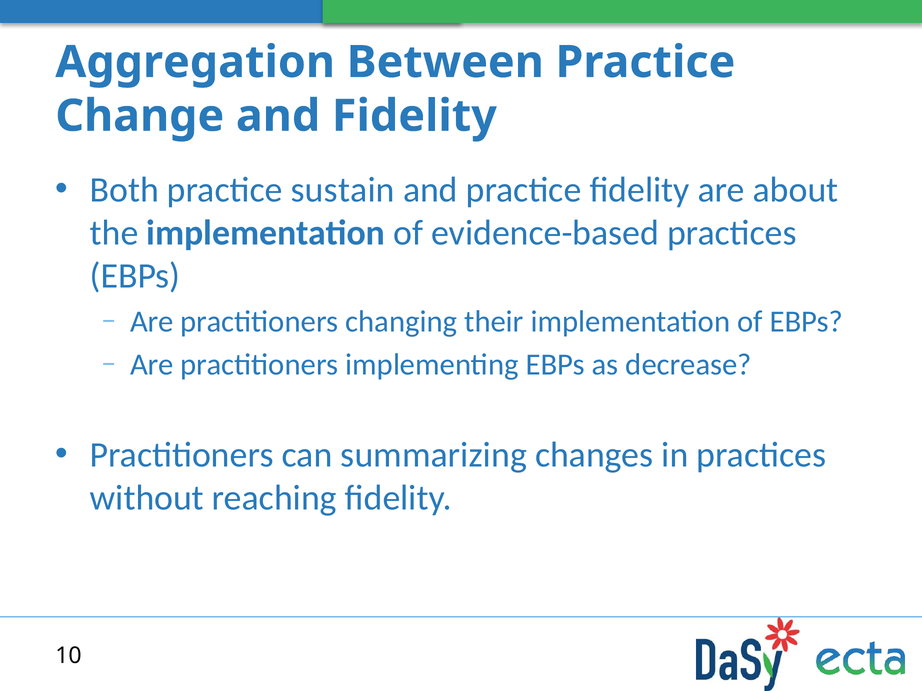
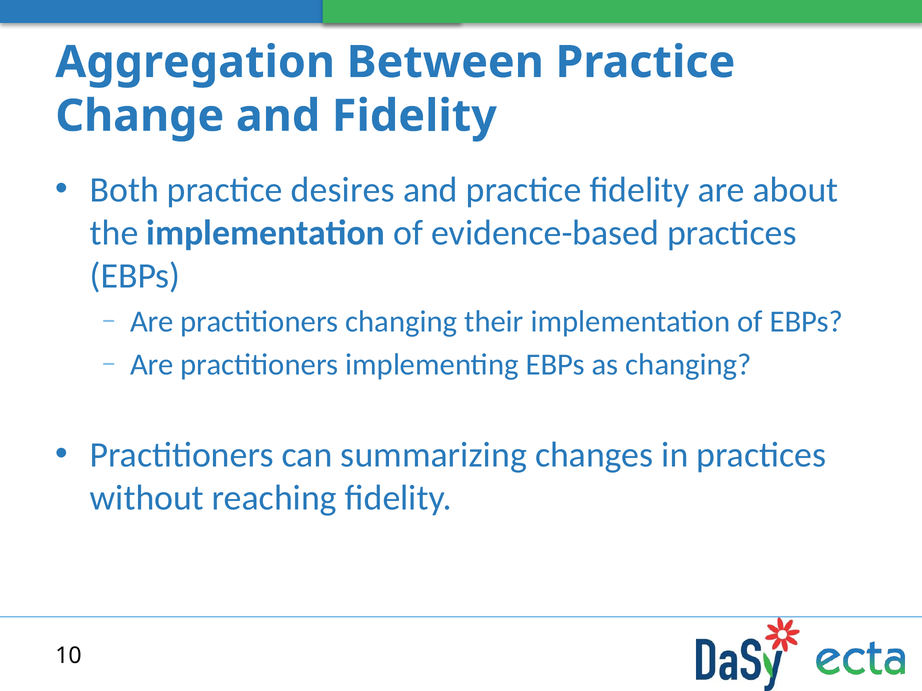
sustain: sustain -> desires
as decrease: decrease -> changing
